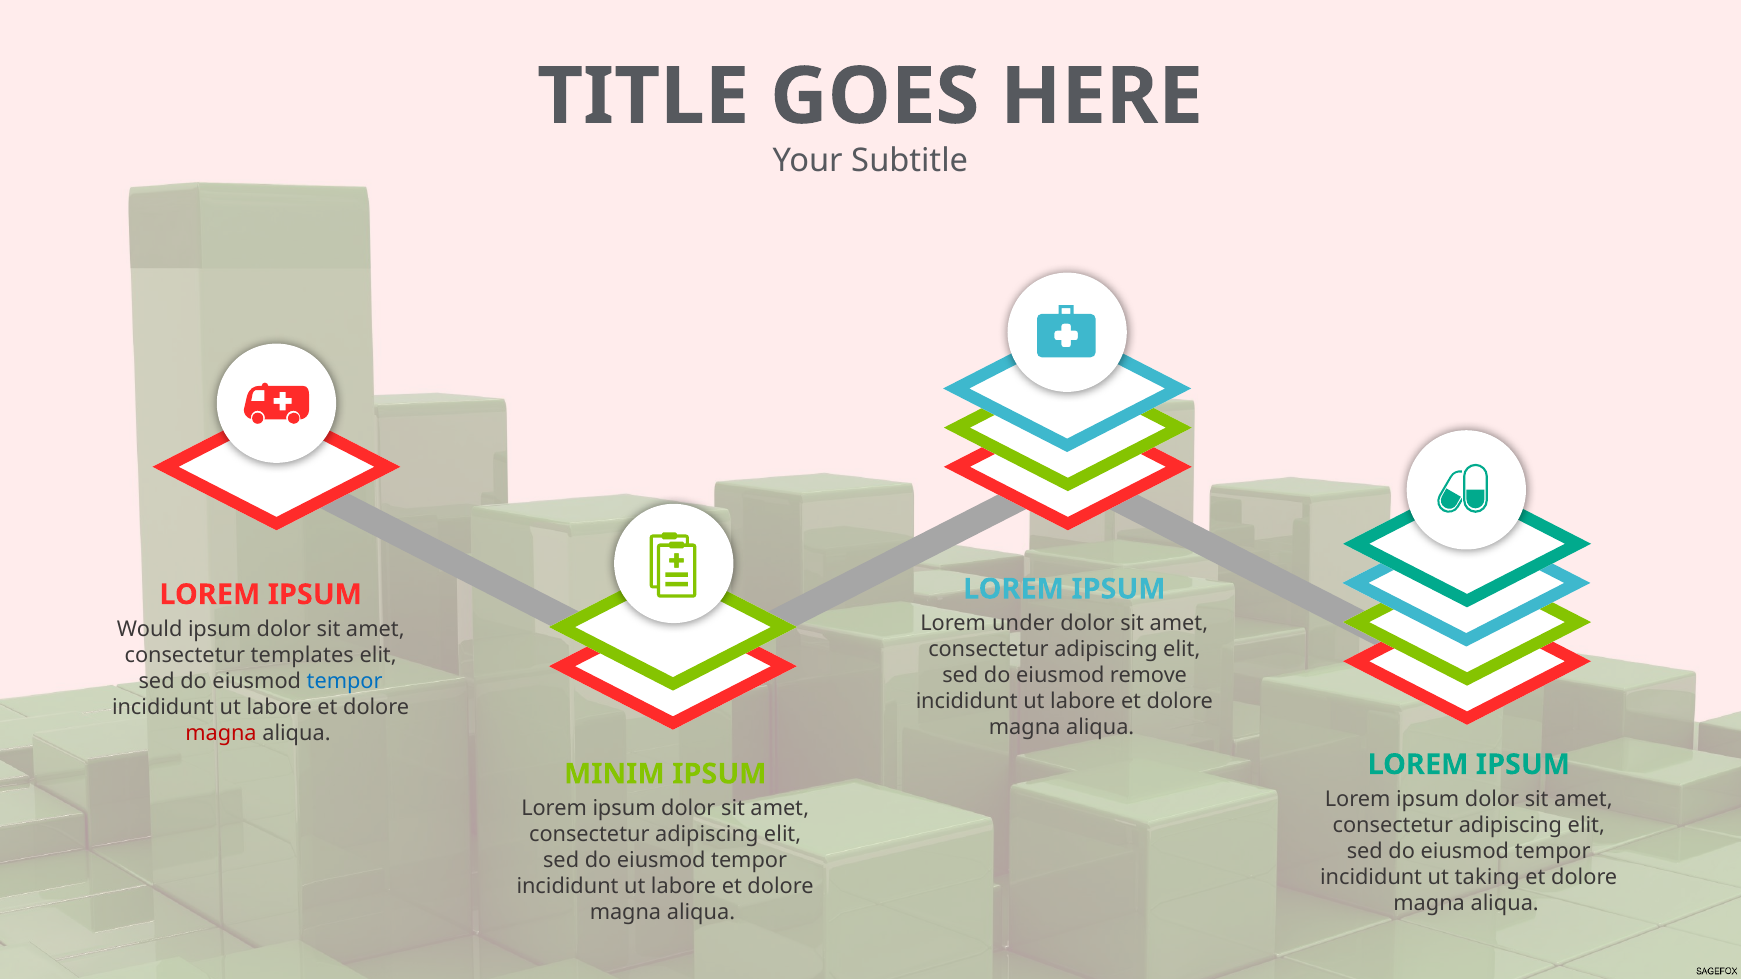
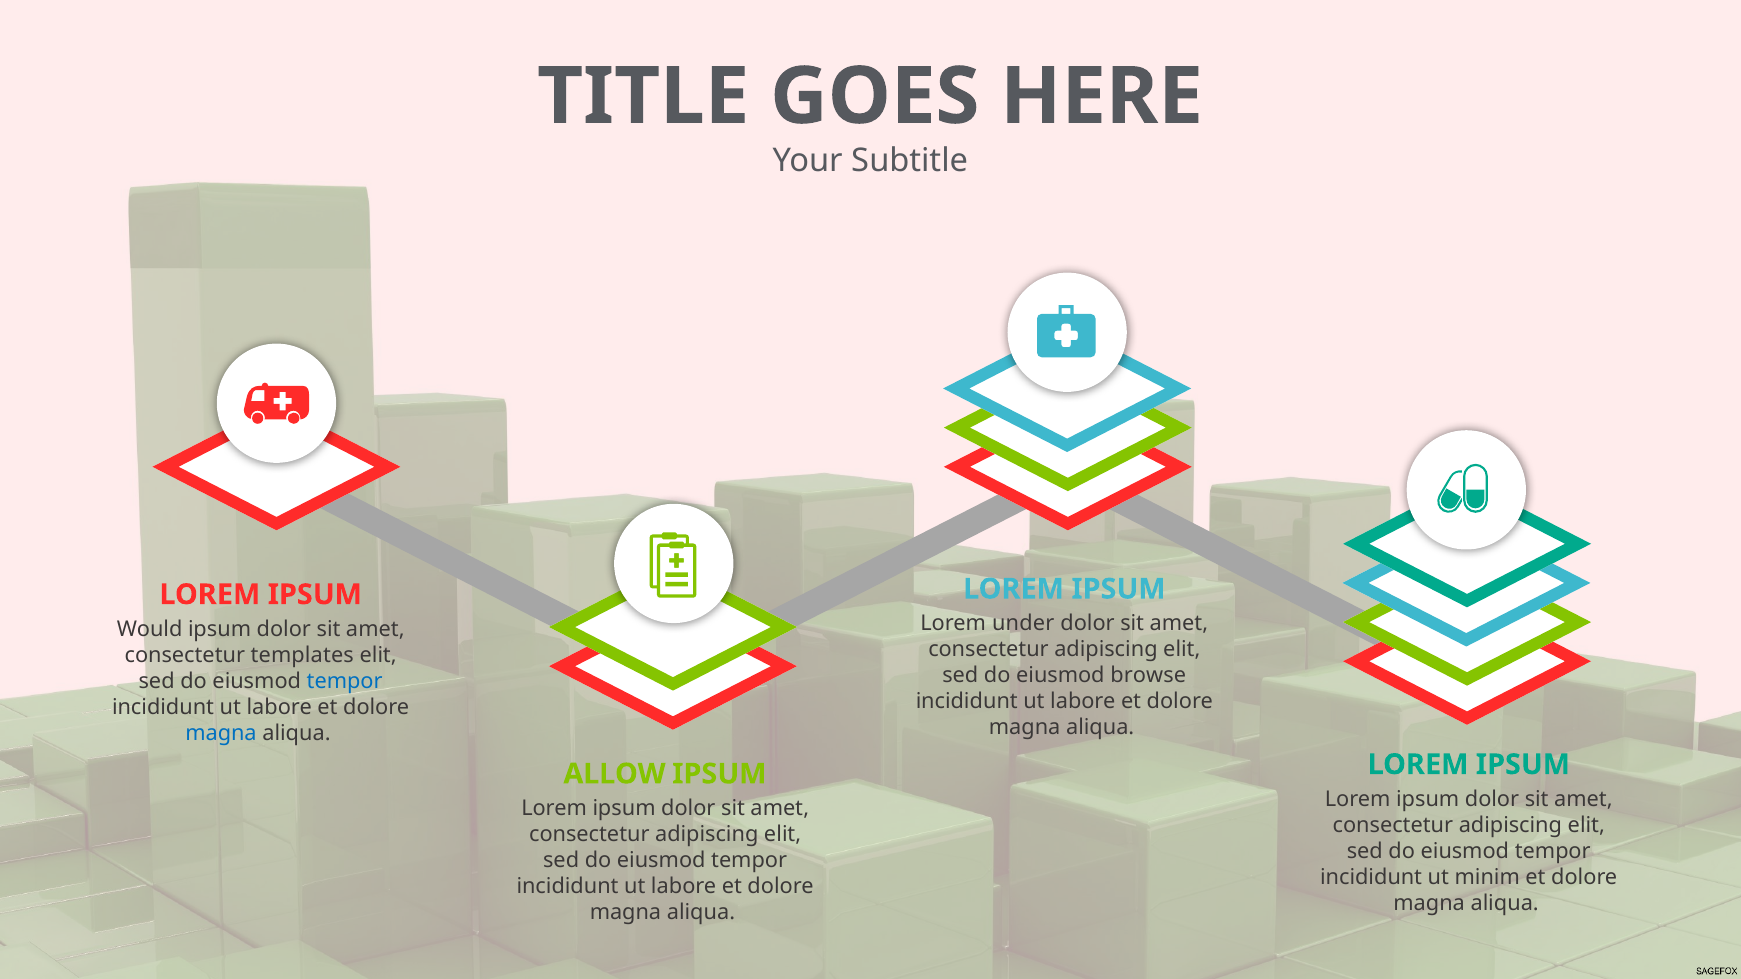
remove: remove -> browse
magna at (221, 734) colour: red -> blue
MINIM: MINIM -> ALLOW
taking: taking -> minim
